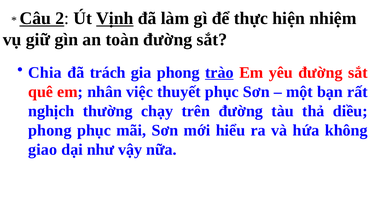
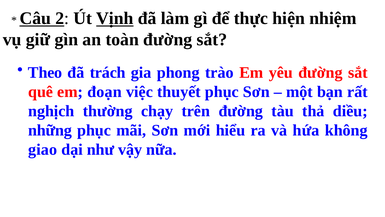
Chia: Chia -> Theo
trào underline: present -> none
nhân: nhân -> đoạn
phong at (50, 130): phong -> những
